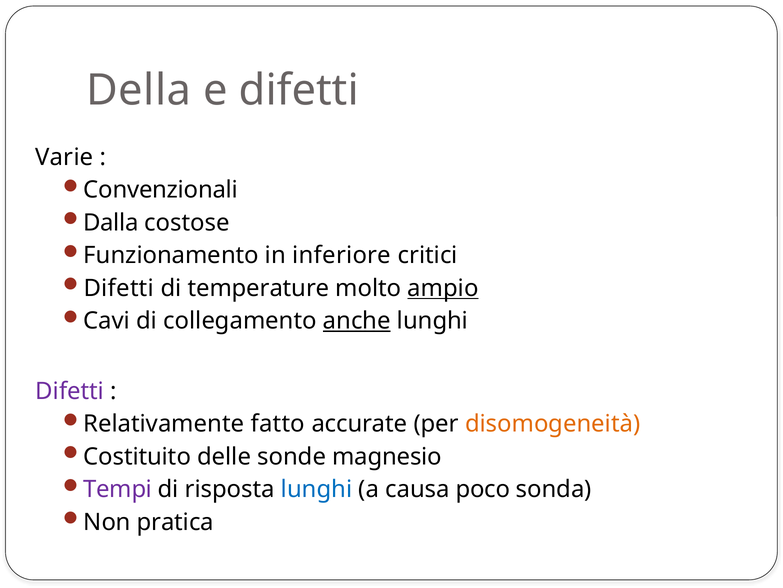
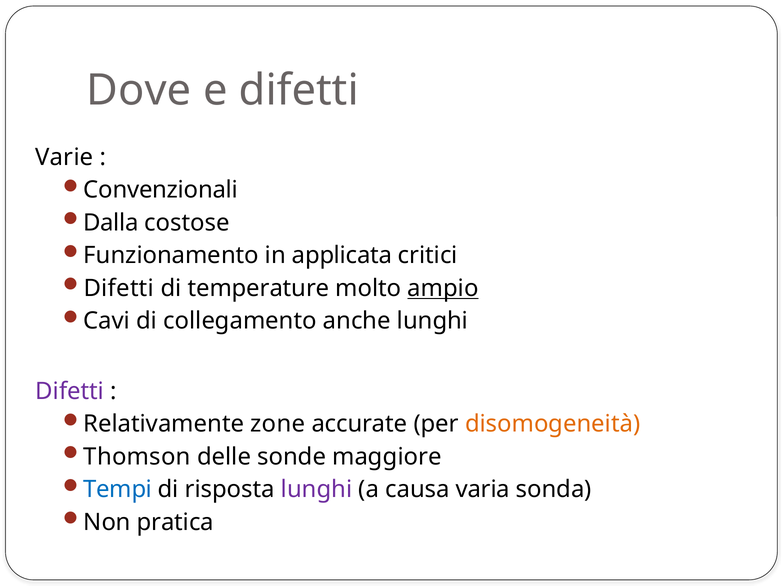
Della: Della -> Dove
inferiore: inferiore -> applicata
anche underline: present -> none
fatto: fatto -> zone
Costituito: Costituito -> Thomson
magnesio: magnesio -> maggiore
Tempi colour: purple -> blue
lunghi at (317, 489) colour: blue -> purple
poco: poco -> varia
